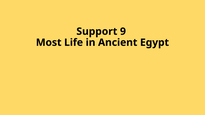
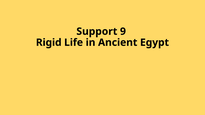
Most: Most -> Rigid
